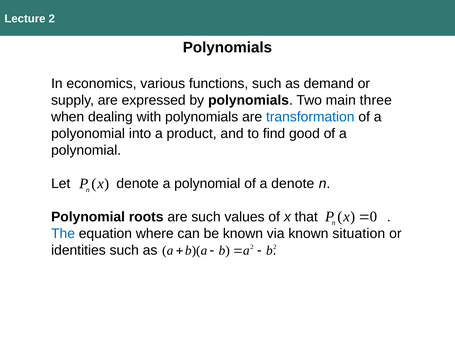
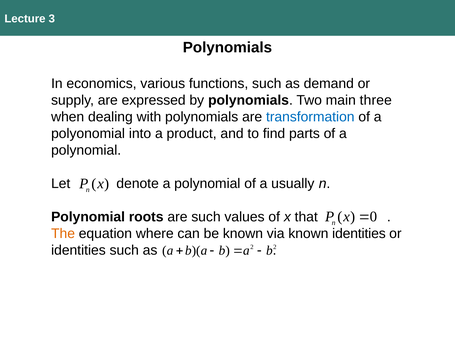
Lecture 2: 2 -> 3
good: good -> parts
a denote: denote -> usually
The colour: blue -> orange
known situation: situation -> identities
